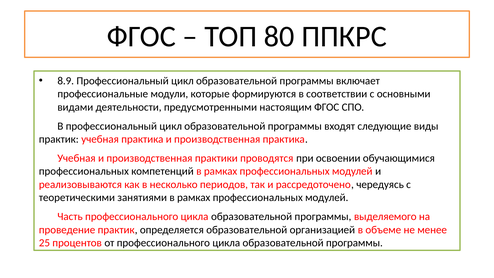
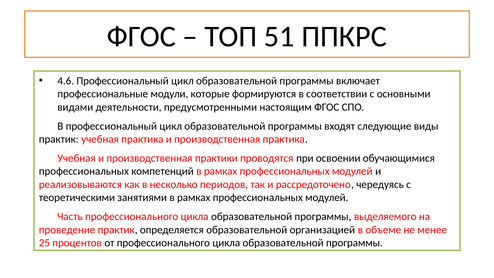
80: 80 -> 51
8.9: 8.9 -> 4.6
